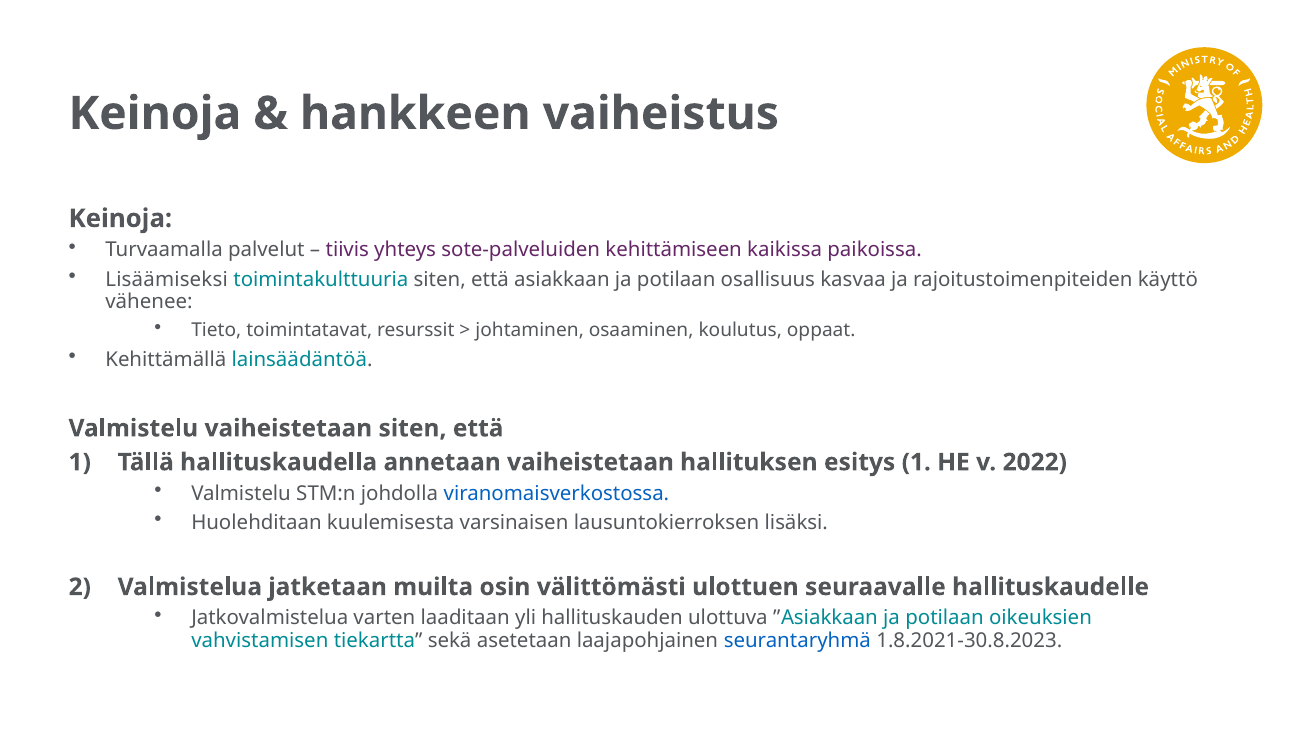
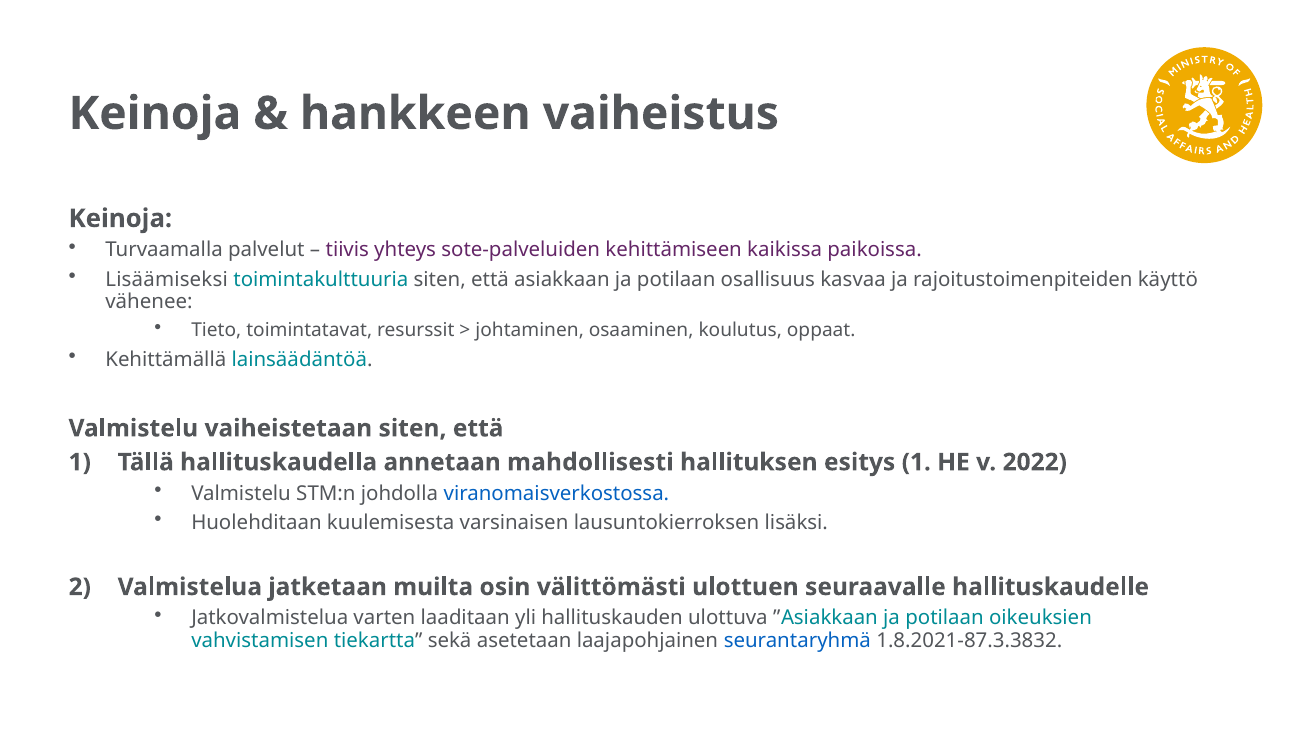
annetaan vaiheistetaan: vaiheistetaan -> mahdollisesti
1.8.2021-30.8.2023: 1.8.2021-30.8.2023 -> 1.8.2021-87.3.3832
